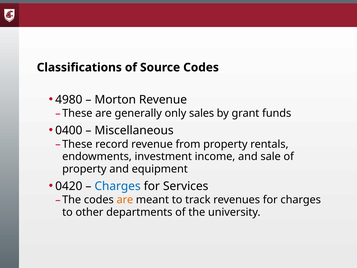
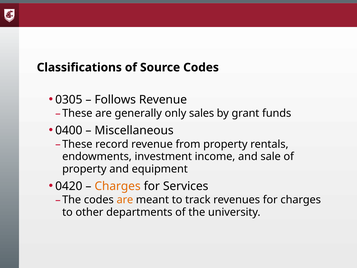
4980: 4980 -> 0305
Morton: Morton -> Follows
Charges at (118, 186) colour: blue -> orange
